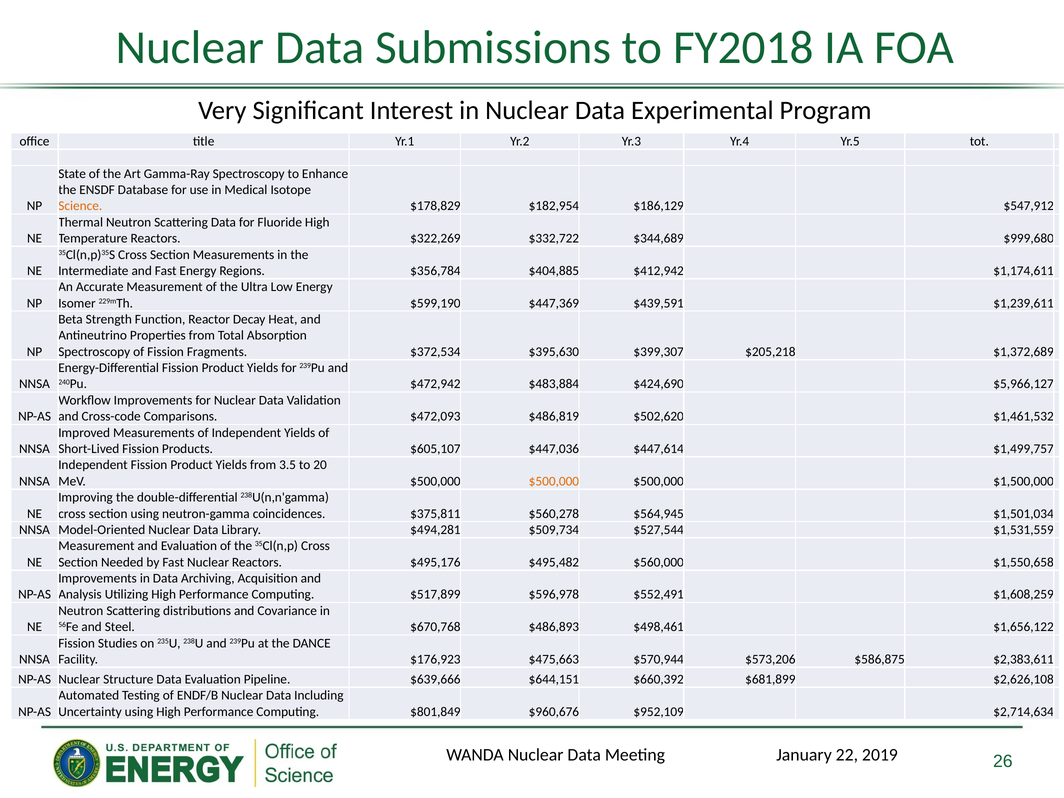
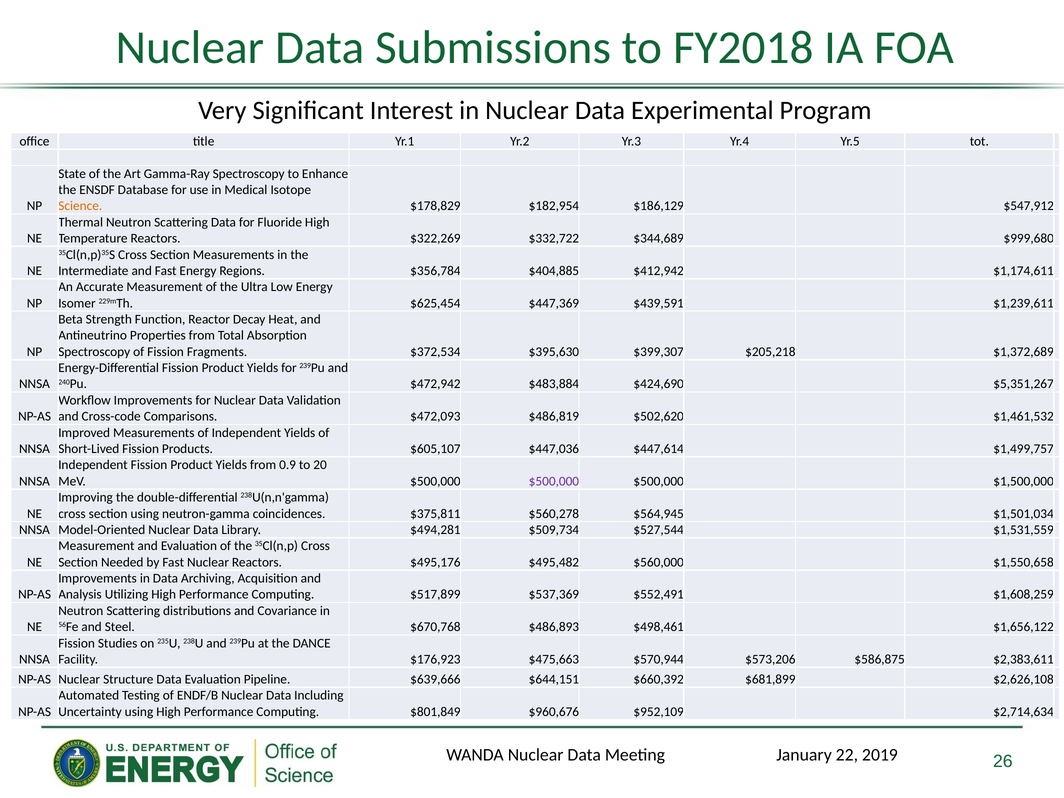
$599,190: $599,190 -> $625,454
$5,966,127: $5,966,127 -> $5,351,267
3.5: 3.5 -> 0.9
$500,000 at (554, 481) colour: orange -> purple
$596,978: $596,978 -> $537,369
